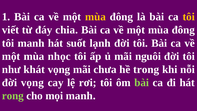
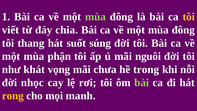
mùa at (95, 17) colour: yellow -> light green
tôi manh: manh -> thang
lạnh: lạnh -> súng
nhọc: nhọc -> phận
đời vọng: vọng -> nhọc
rong colour: light green -> yellow
